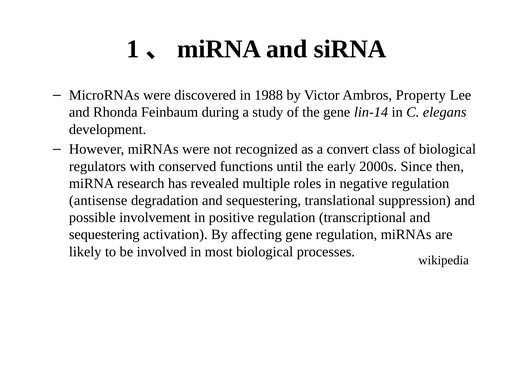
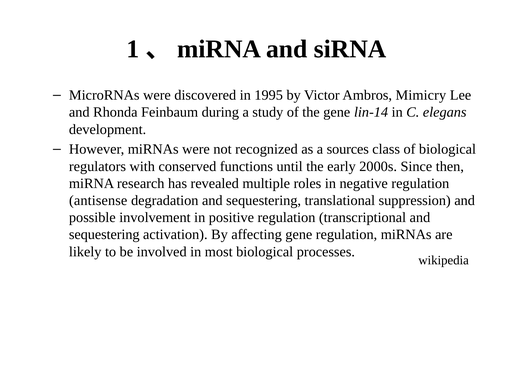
1988: 1988 -> 1995
Property: Property -> Mimicry
convert: convert -> sources
